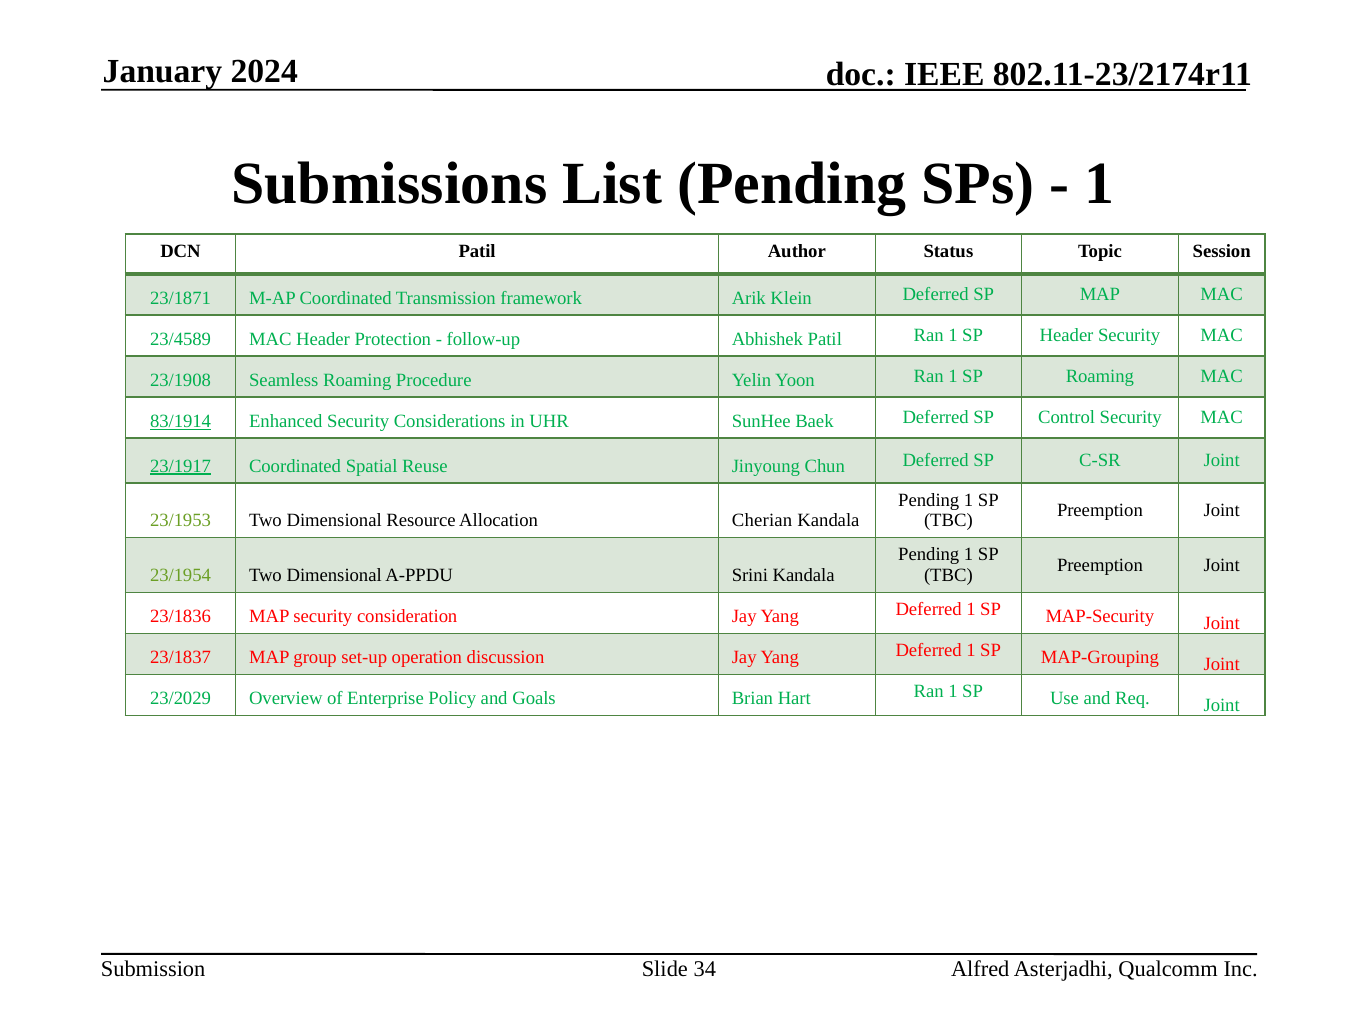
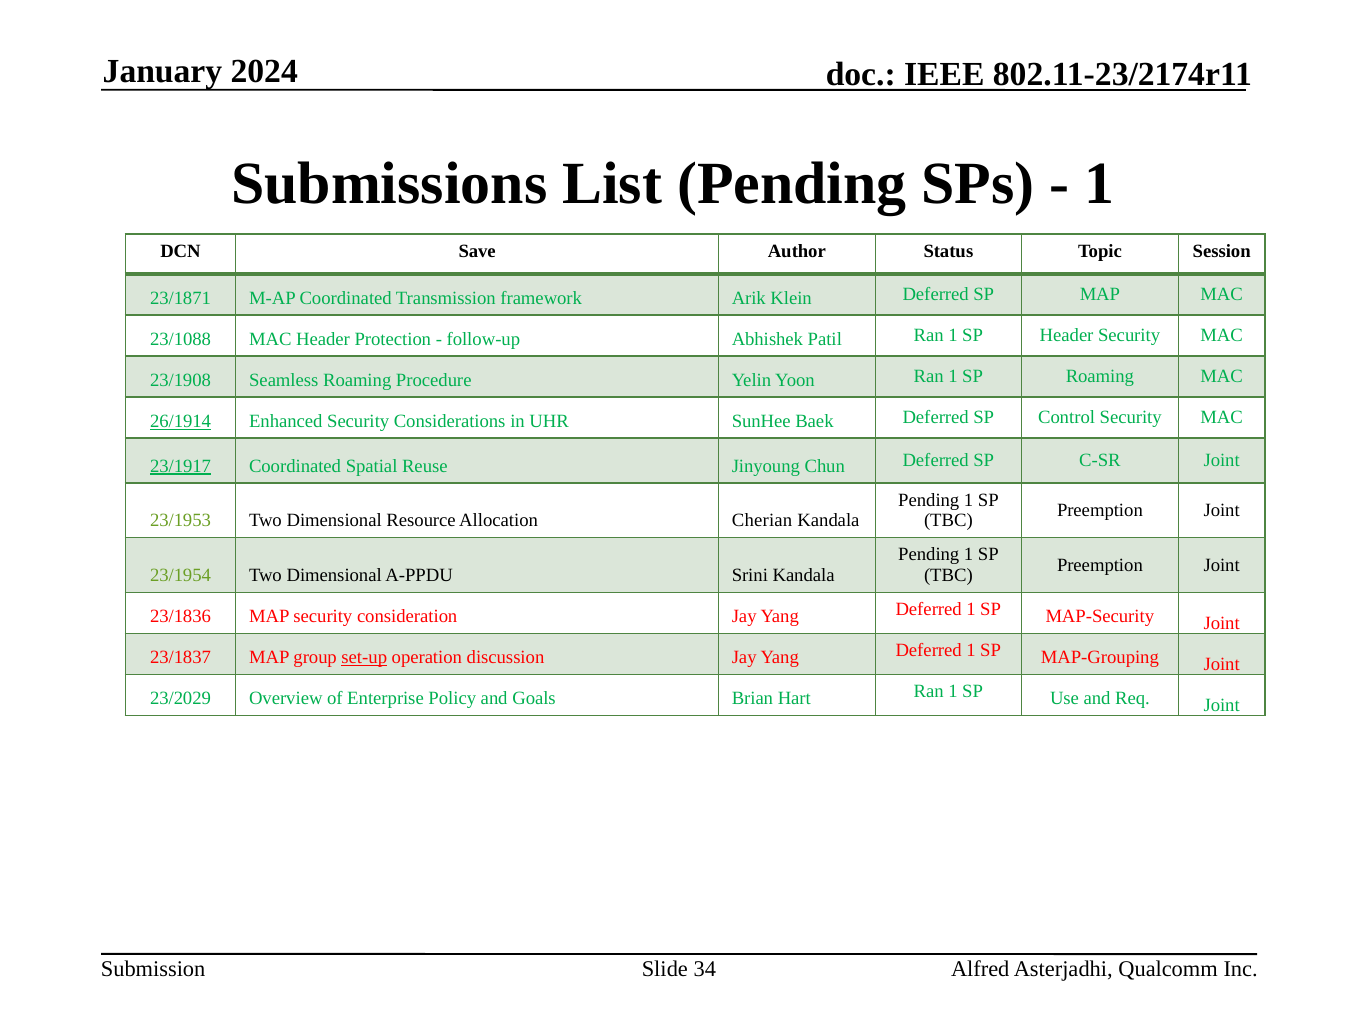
DCN Patil: Patil -> Save
23/4589: 23/4589 -> 23/1088
83/1914: 83/1914 -> 26/1914
set-up underline: none -> present
